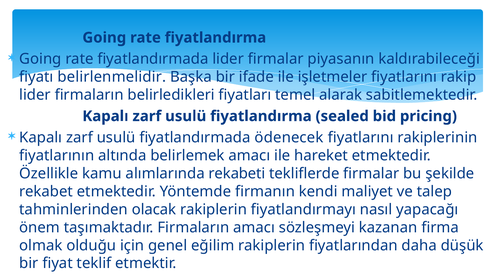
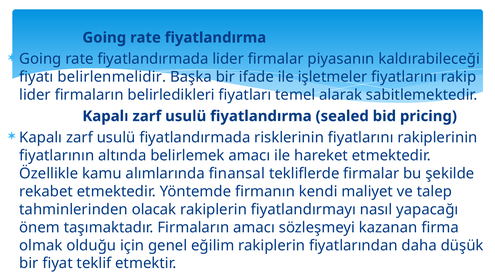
ödenecek: ödenecek -> risklerinin
rekabeti: rekabeti -> finansal
